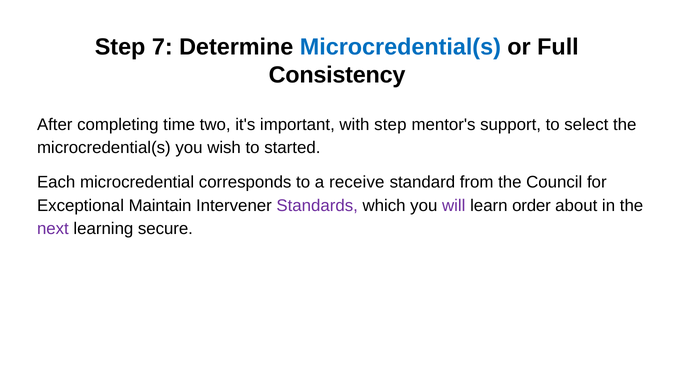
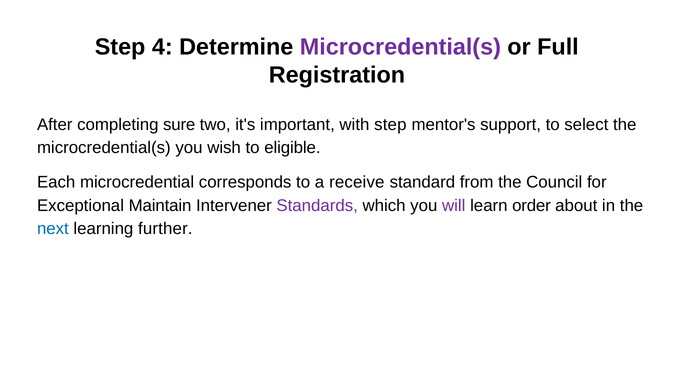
7: 7 -> 4
Microcredential(s at (400, 47) colour: blue -> purple
Consistency: Consistency -> Registration
time: time -> sure
started: started -> eligible
next colour: purple -> blue
secure: secure -> further
